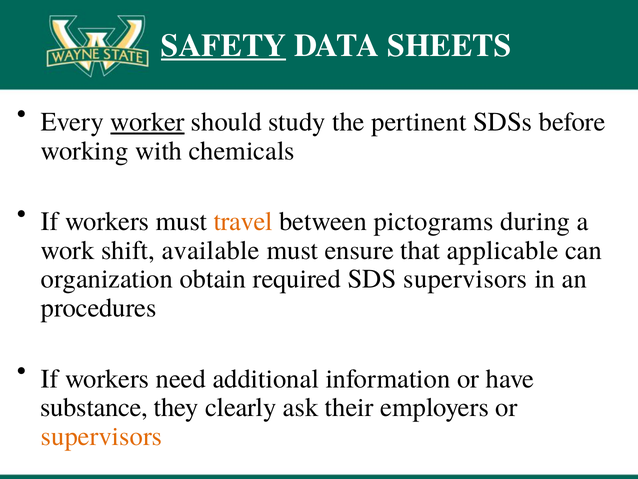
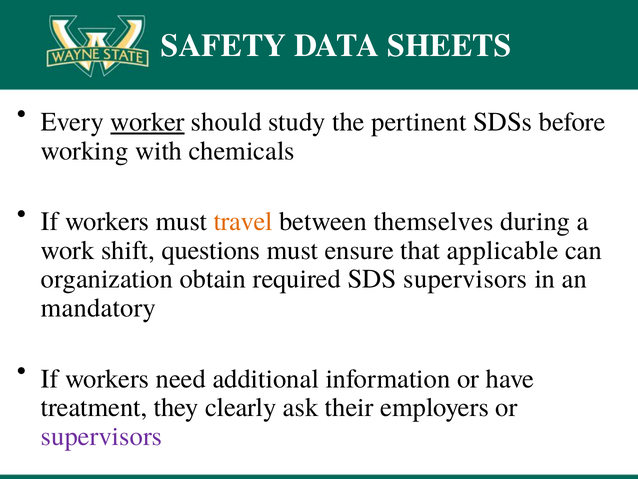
SAFETY underline: present -> none
pictograms: pictograms -> themselves
available: available -> questions
procedures: procedures -> mandatory
substance: substance -> treatment
supervisors at (102, 436) colour: orange -> purple
